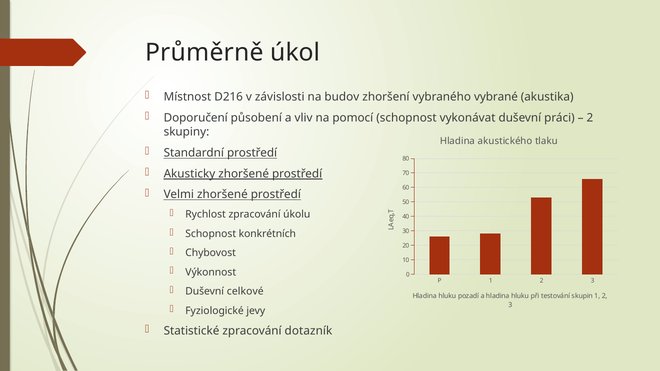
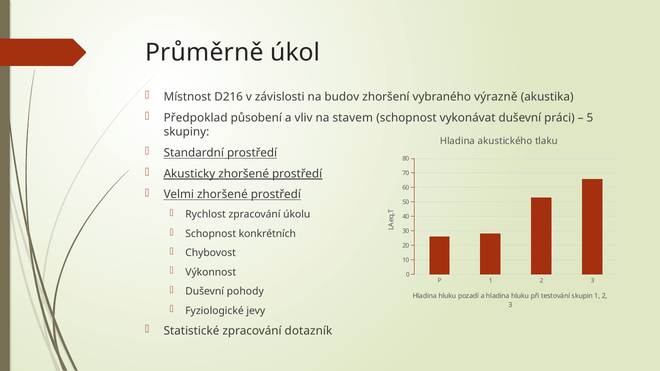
vybrané: vybrané -> výrazně
Doporučení: Doporučení -> Předpoklad
pomocí: pomocí -> stavem
2 at (590, 118): 2 -> 5
celkové: celkové -> pohody
